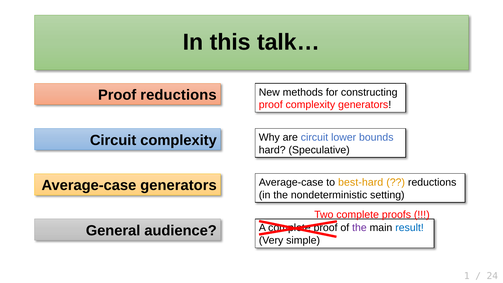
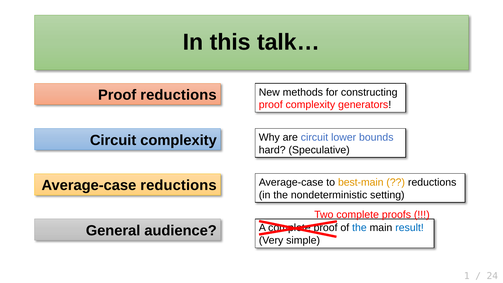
best-hard: best-hard -> best-main
Average-case generators: generators -> reductions
the at (359, 228) colour: purple -> blue
